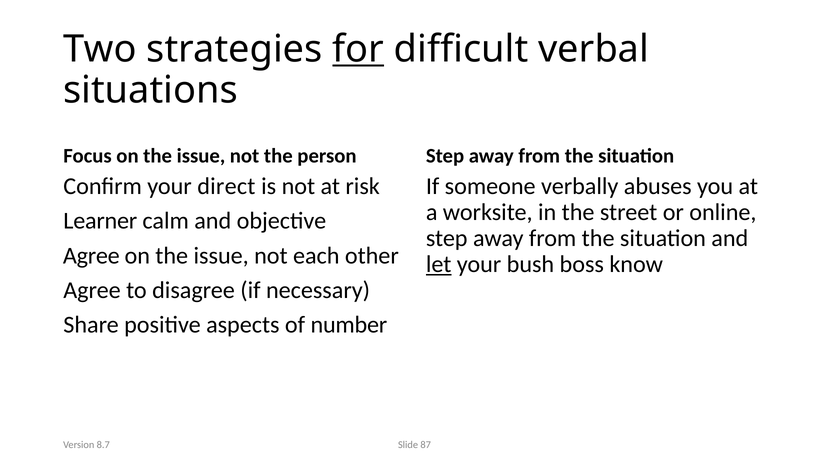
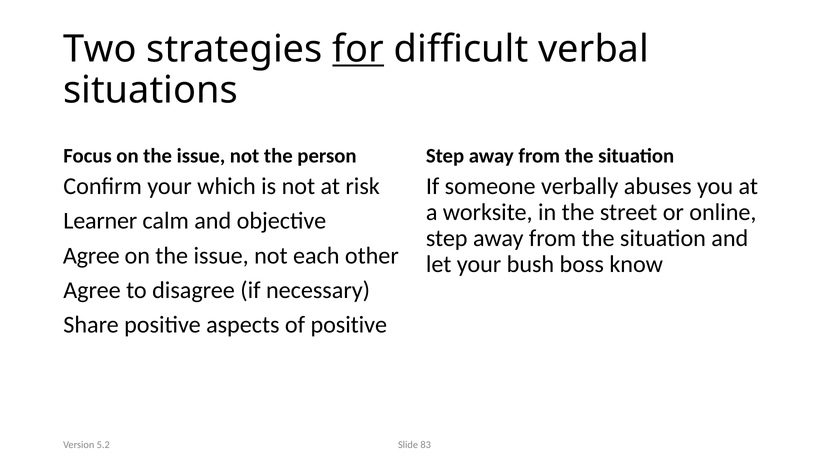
direct: direct -> which
let underline: present -> none
of number: number -> positive
8.7: 8.7 -> 5.2
87: 87 -> 83
